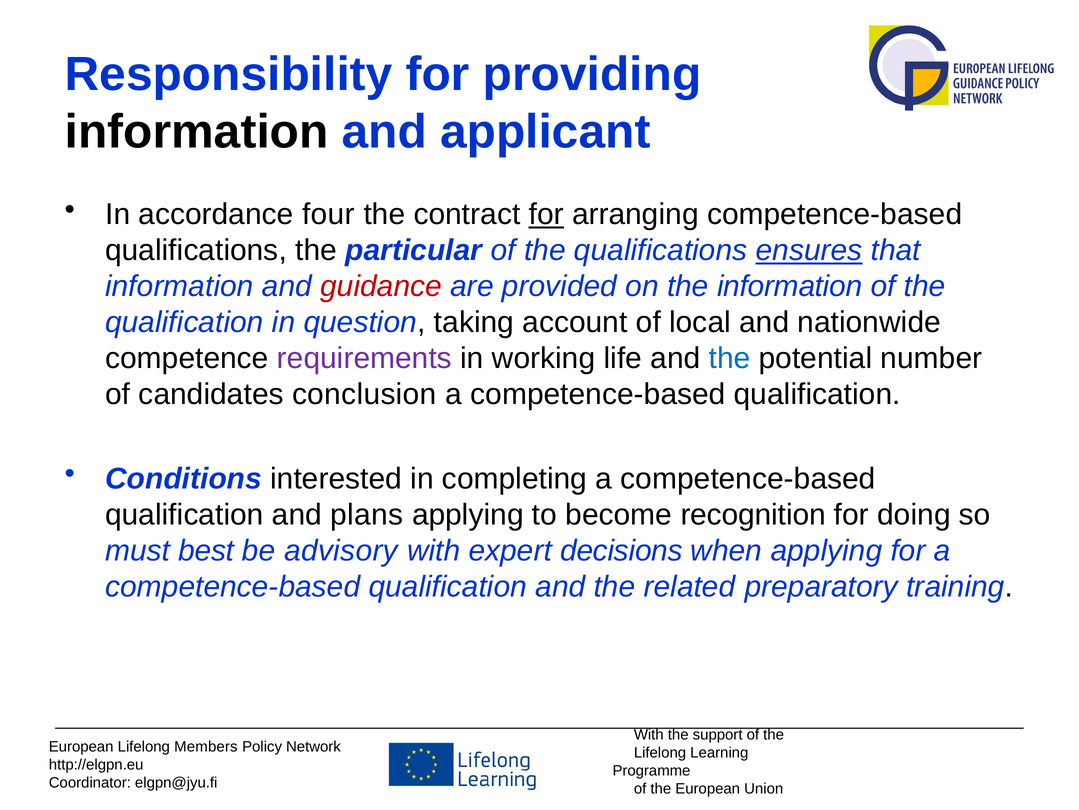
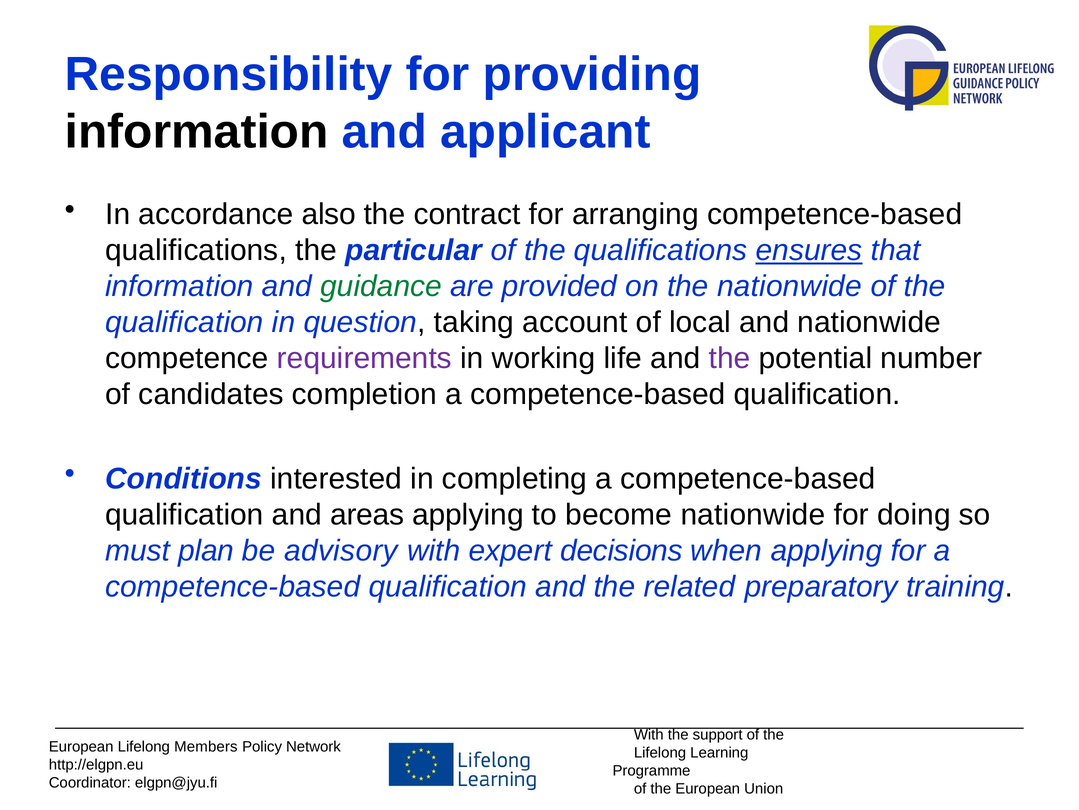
four: four -> also
for at (546, 214) underline: present -> none
guidance colour: red -> green
the information: information -> nationwide
the at (730, 358) colour: blue -> purple
conclusion: conclusion -> completion
plans: plans -> areas
become recognition: recognition -> nationwide
best: best -> plan
